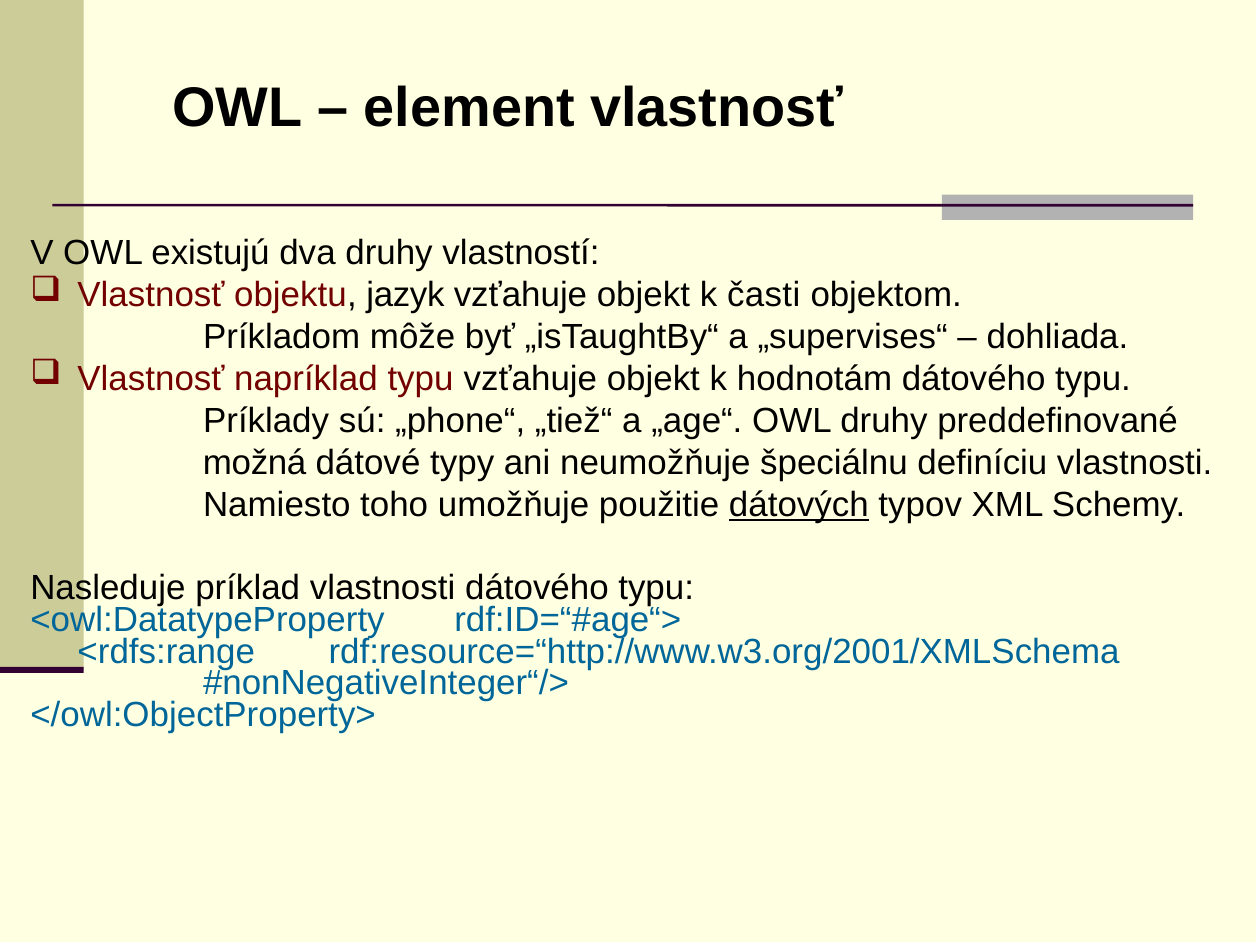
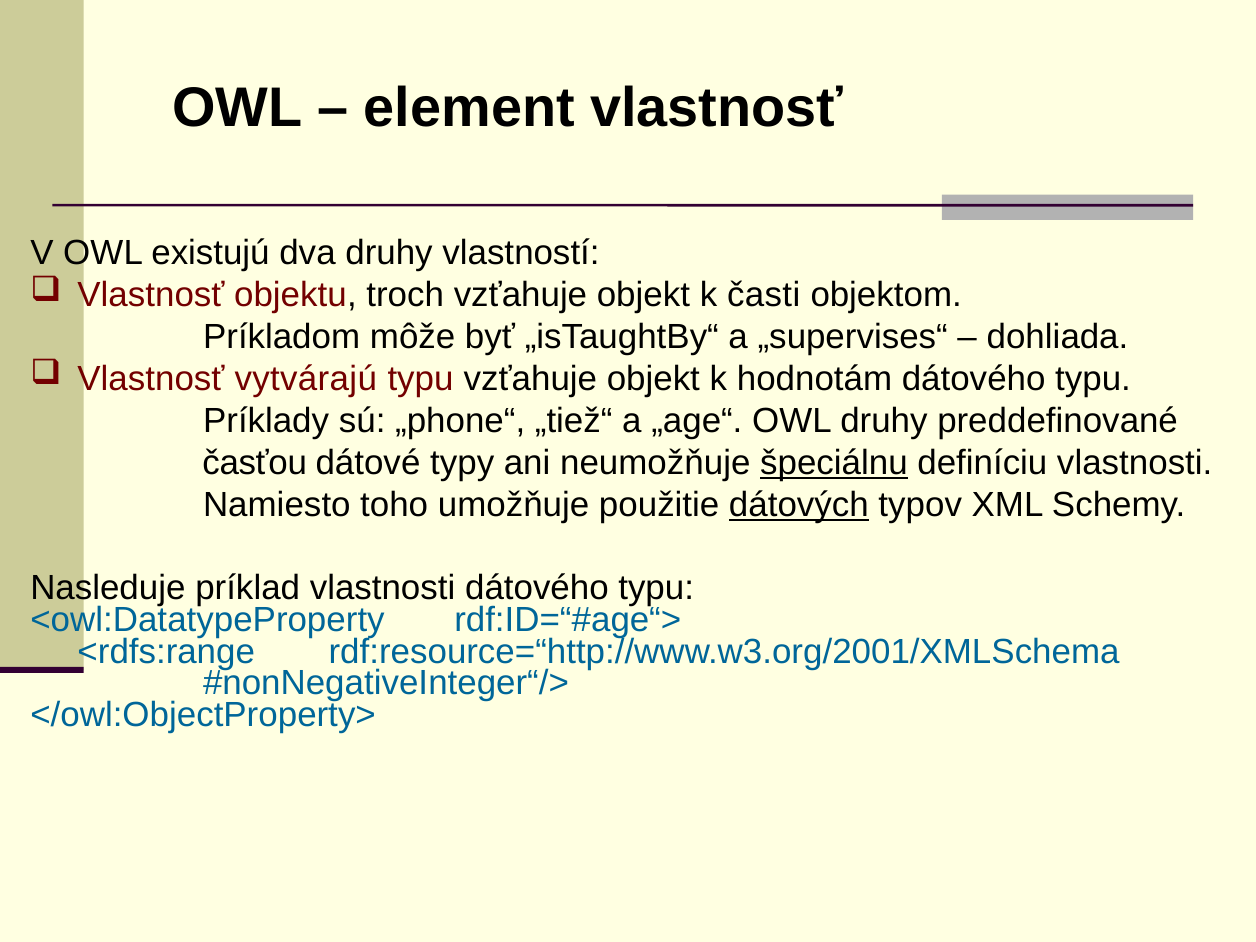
jazyk: jazyk -> troch
napríklad: napríklad -> vytvárajú
možná: možná -> časťou
špeciálnu underline: none -> present
